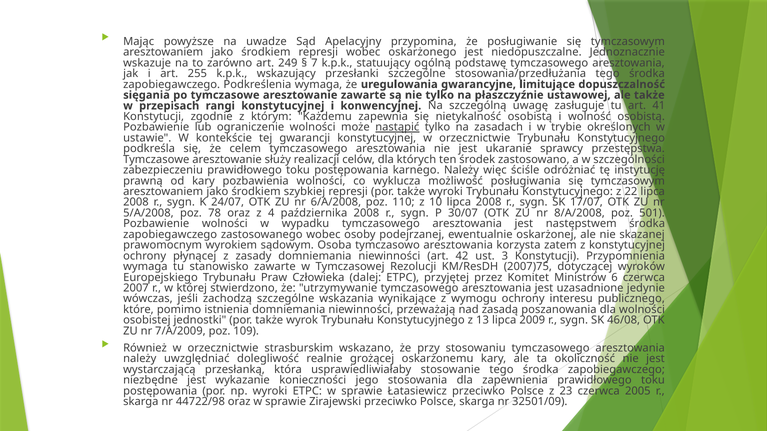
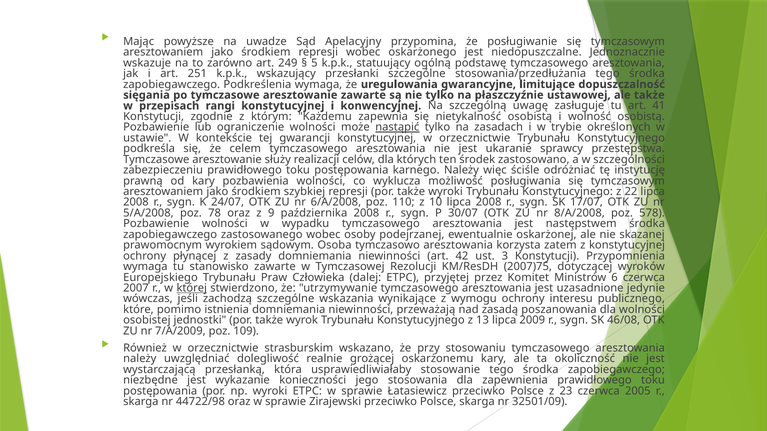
7: 7 -> 5
255: 255 -> 251
4: 4 -> 9
501: 501 -> 578
której underline: none -> present
